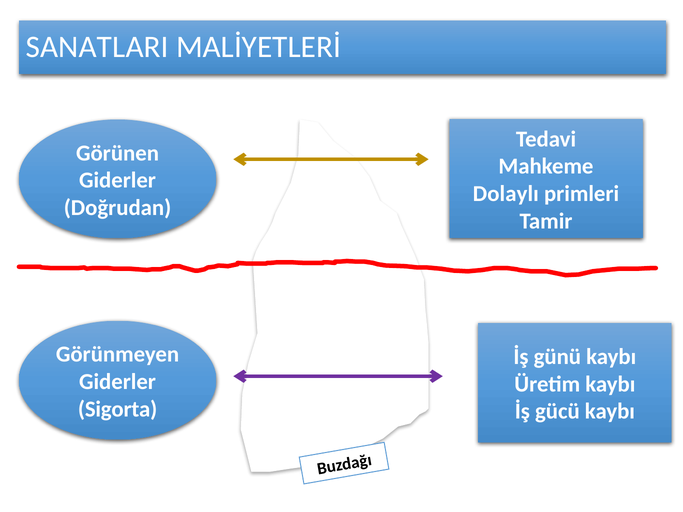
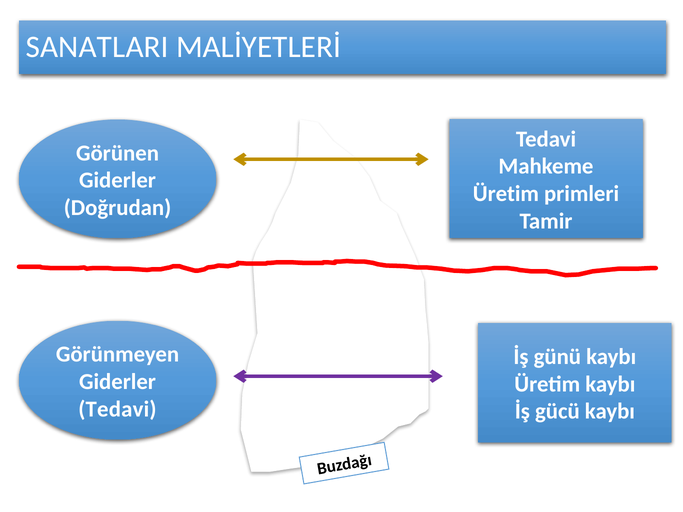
Dolaylı at (506, 194): Dolaylı -> Üretim
Sigorta at (118, 409): Sigorta -> Tedavi
